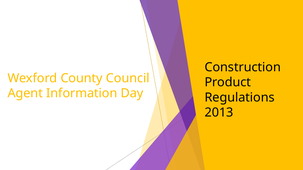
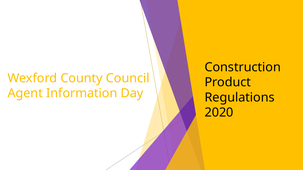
2013: 2013 -> 2020
